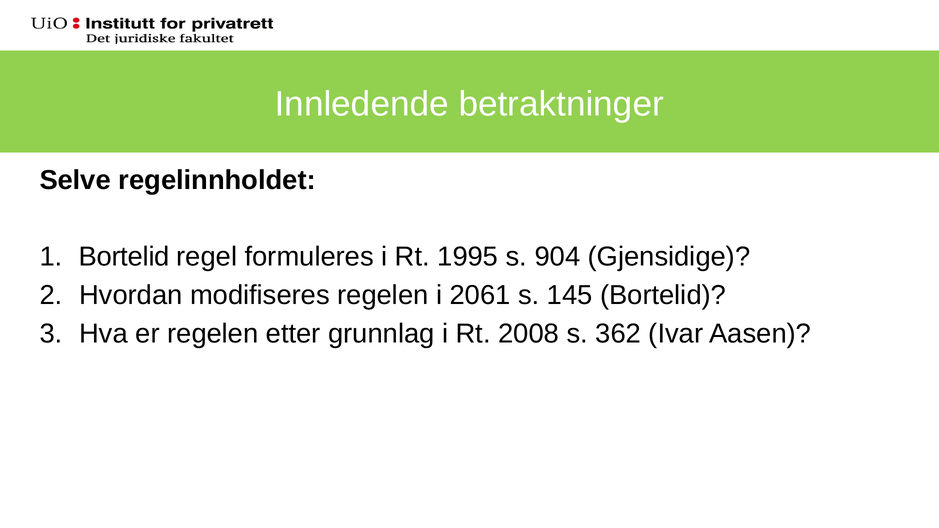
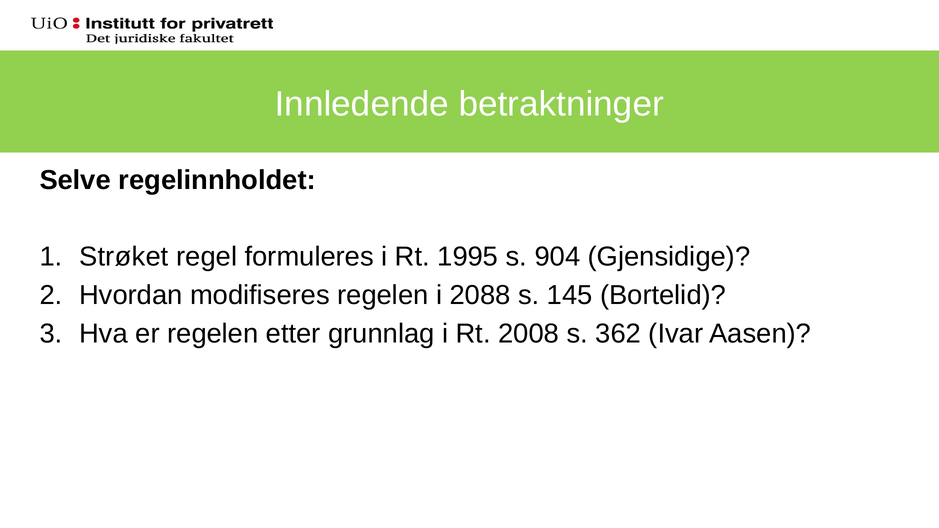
Bortelid at (124, 257): Bortelid -> Strøket
2061: 2061 -> 2088
